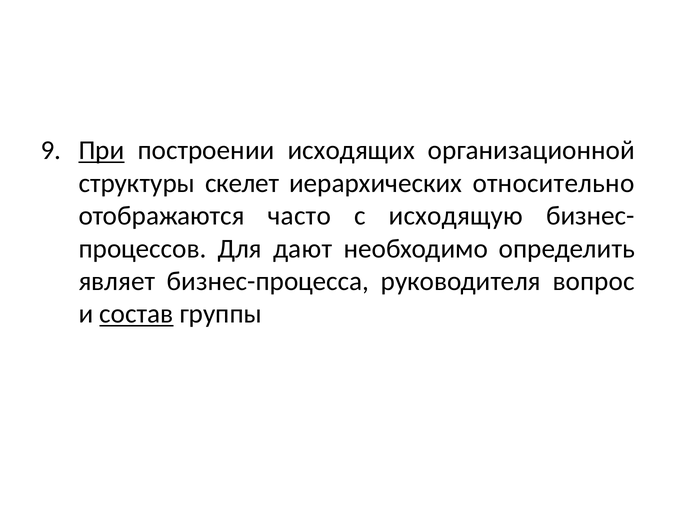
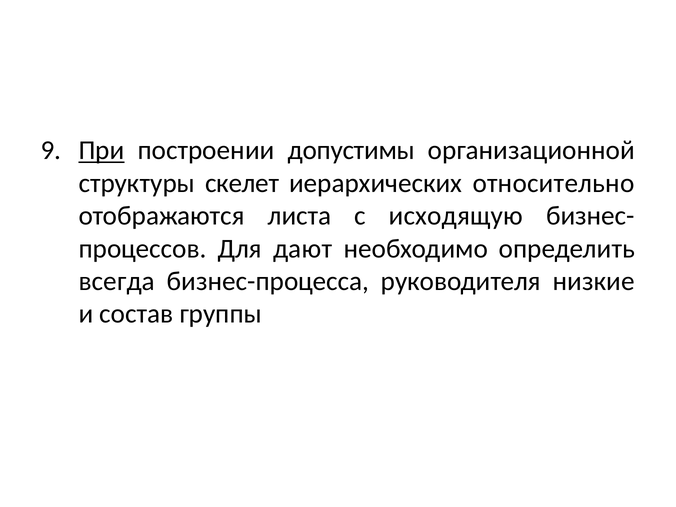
исходящих: исходящих -> допустимы
часто: часто -> листа
являет: являет -> всегда
вопрос: вопрос -> низкие
состав underline: present -> none
